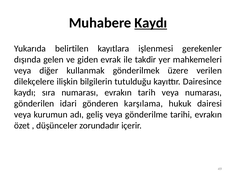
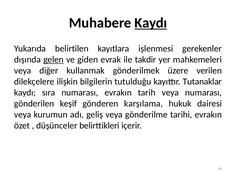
gelen underline: none -> present
Dairesince: Dairesince -> Tutanaklar
idari: idari -> keşif
zorundadır: zorundadır -> belirttikleri
